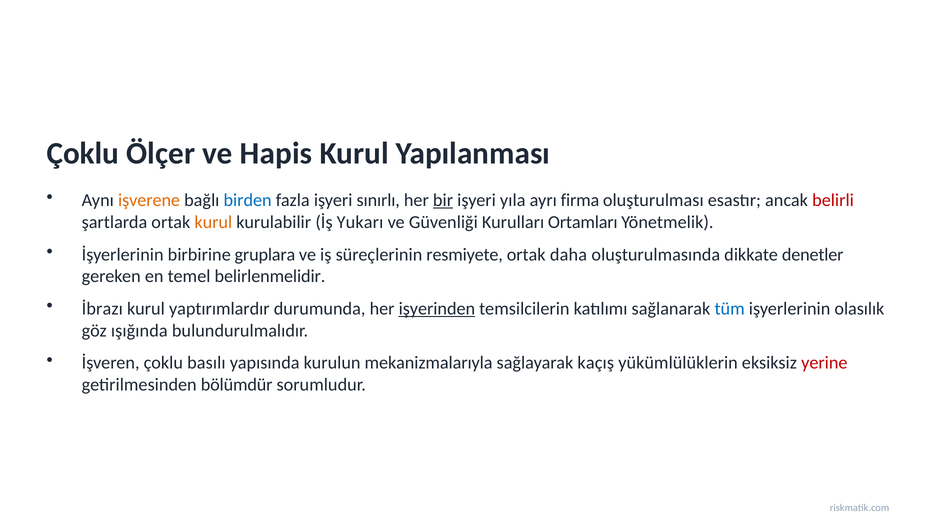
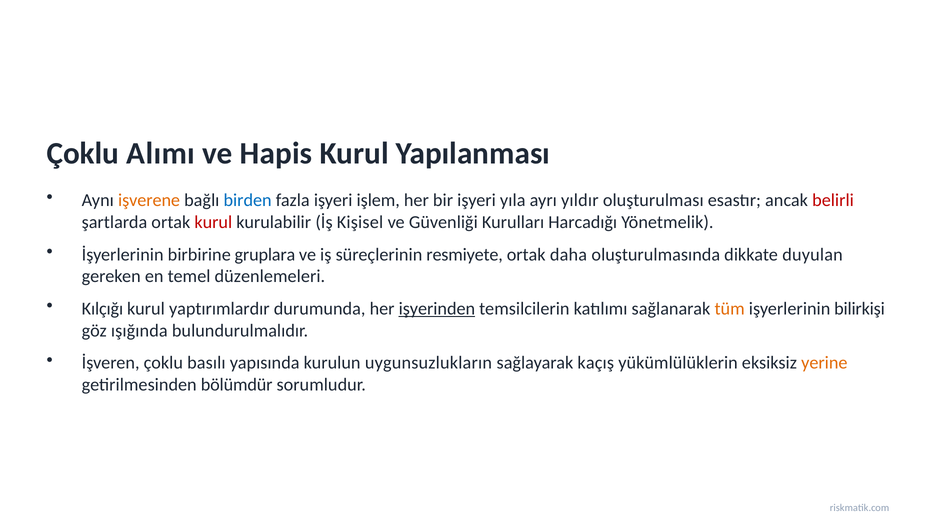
Ölçer: Ölçer -> Alımı
sınırlı: sınırlı -> işlem
bir underline: present -> none
firma: firma -> yıldır
kurul at (213, 222) colour: orange -> red
Yukarı: Yukarı -> Kişisel
Ortamları: Ortamları -> Harcadığı
denetler: denetler -> duyulan
belirlenmelidir: belirlenmelidir -> düzenlemeleri
İbrazı: İbrazı -> Kılçığı
tüm colour: blue -> orange
olasılık: olasılık -> bilirkişi
mekanizmalarıyla: mekanizmalarıyla -> uygunsuzlukların
yerine colour: red -> orange
